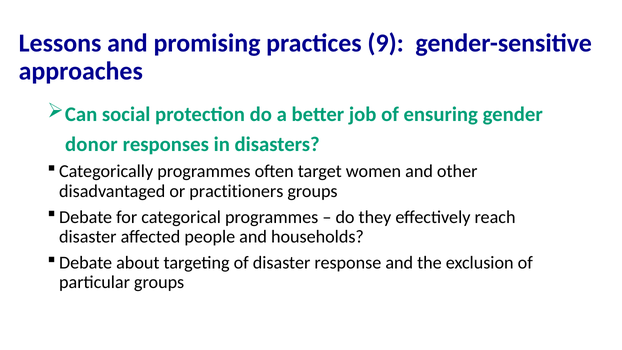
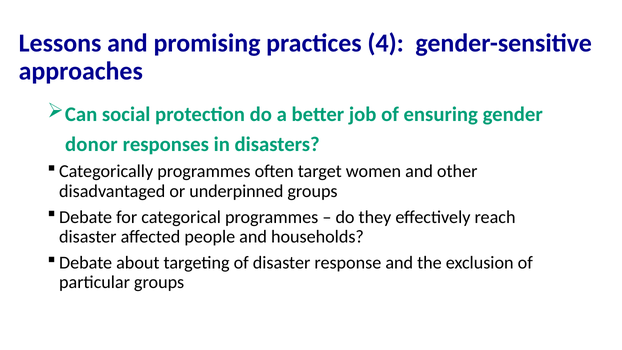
9: 9 -> 4
practitioners: practitioners -> underpinned
